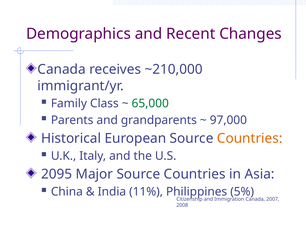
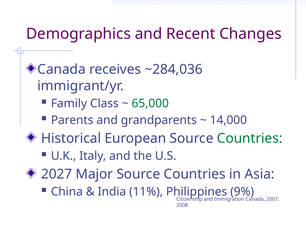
~210,000: ~210,000 -> ~284,036
97,000: 97,000 -> 14,000
Countries at (250, 138) colour: orange -> green
2095: 2095 -> 2027
5%: 5% -> 9%
